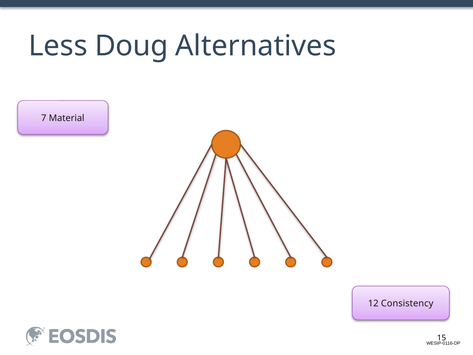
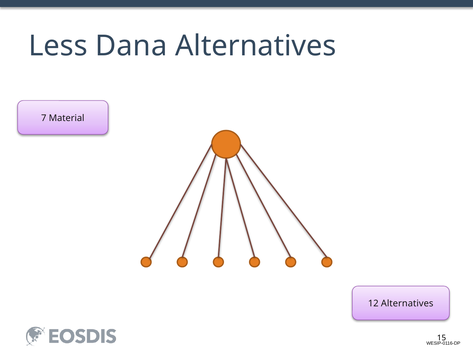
Doug: Doug -> Dana
12 Consistency: Consistency -> Alternatives
